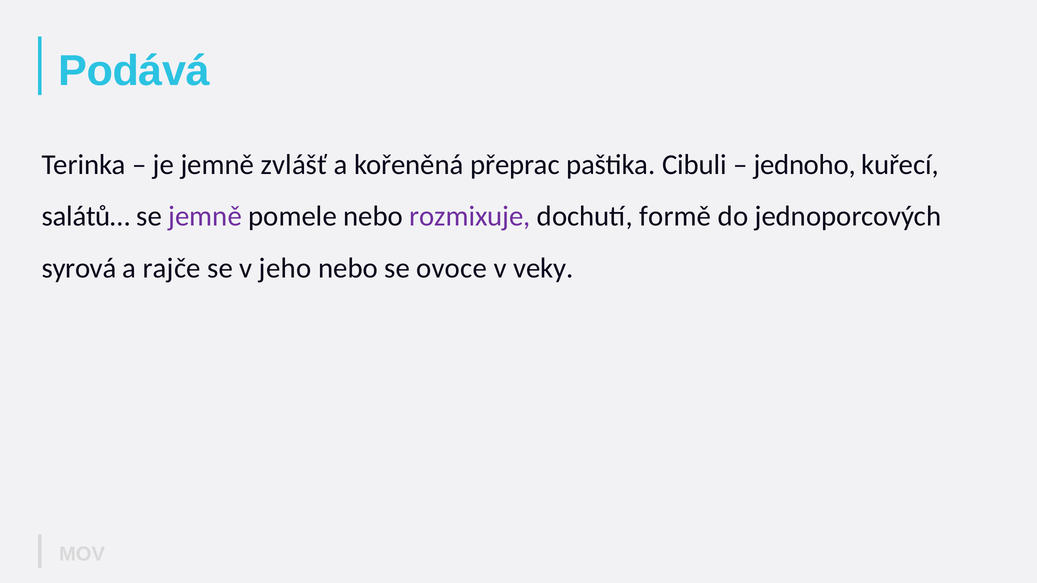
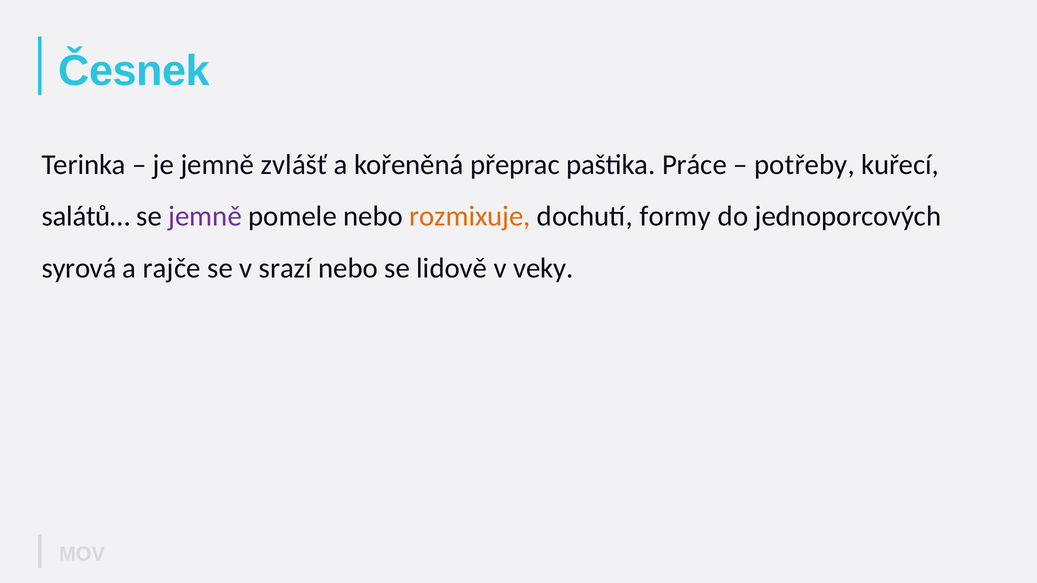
Podává: Podává -> Česnek
Cibuli: Cibuli -> Práce
jednoho: jednoho -> potřeby
rozmixuje colour: purple -> orange
formě: formě -> formy
jeho: jeho -> srazí
ovoce: ovoce -> lidově
